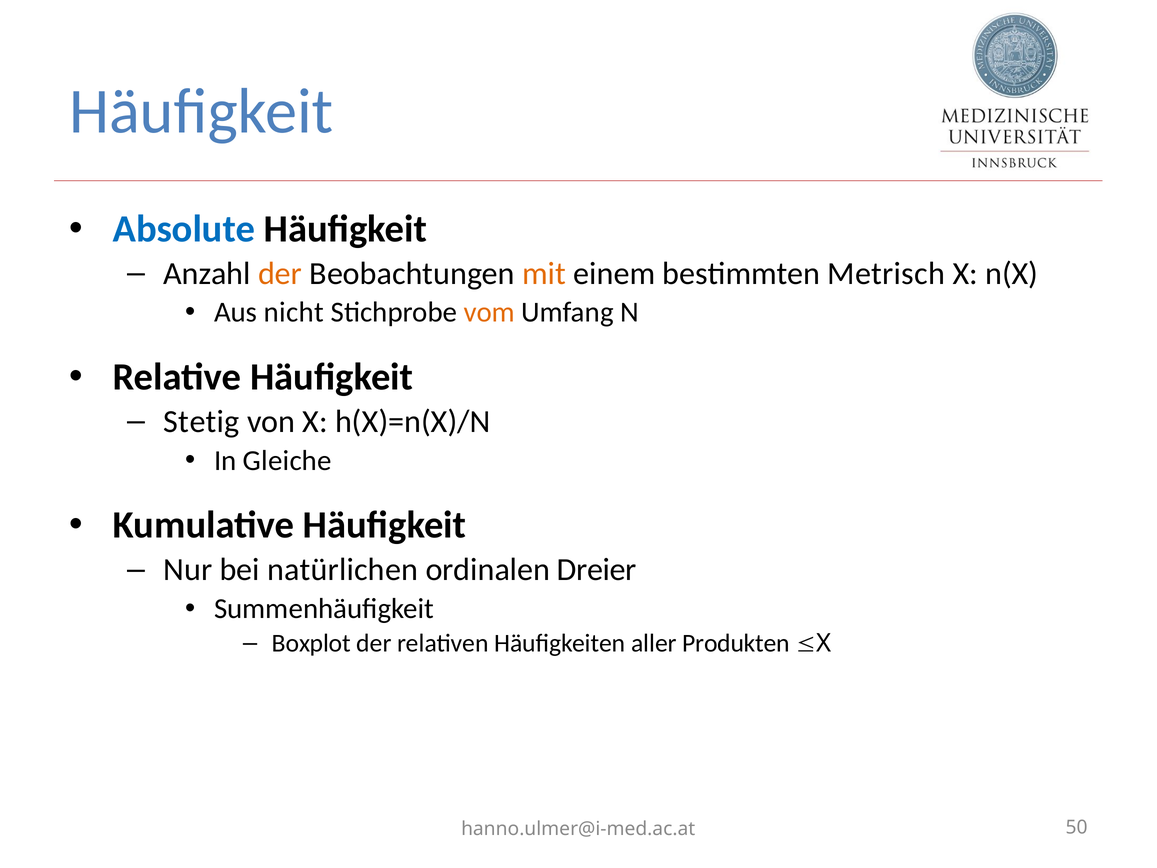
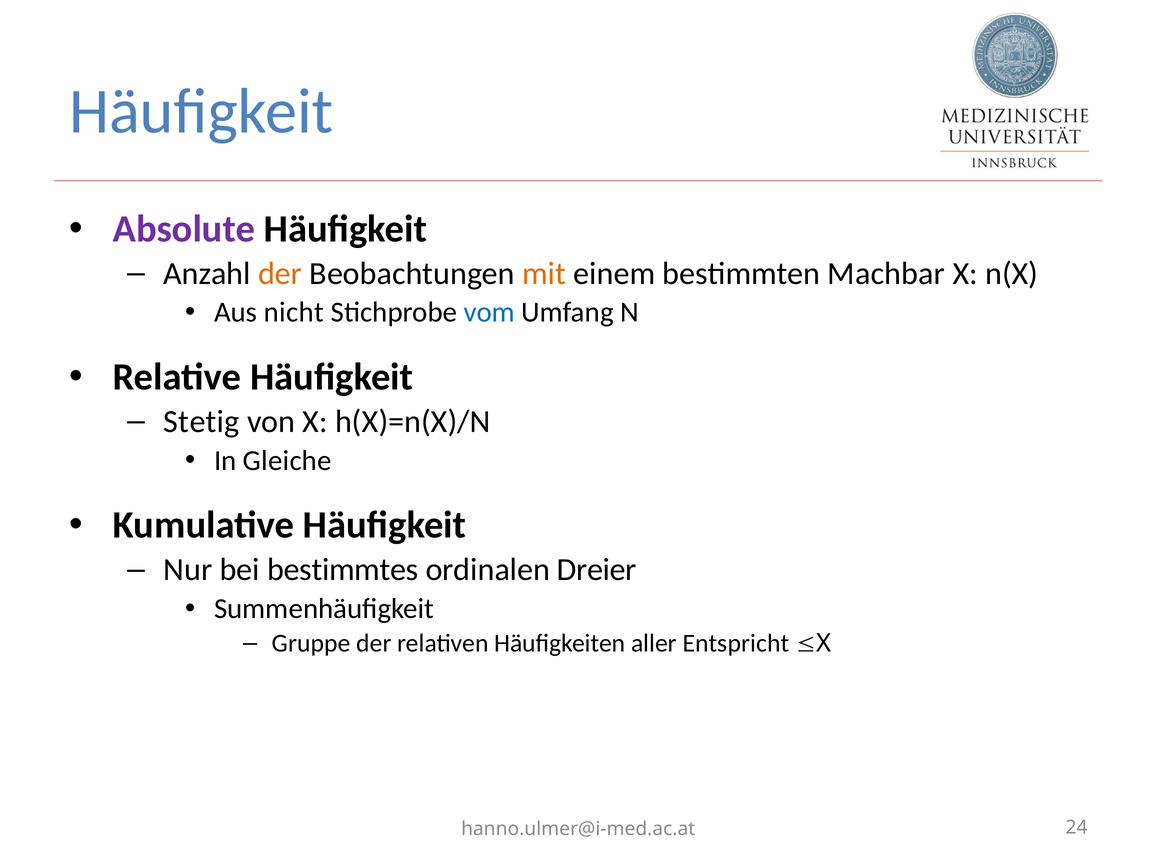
Absolute colour: blue -> purple
Metrisch: Metrisch -> Machbar
vom colour: orange -> blue
natürlichen: natürlichen -> bestimmtes
Boxplot: Boxplot -> Gruppe
Produkten: Produkten -> Entspricht
50: 50 -> 24
